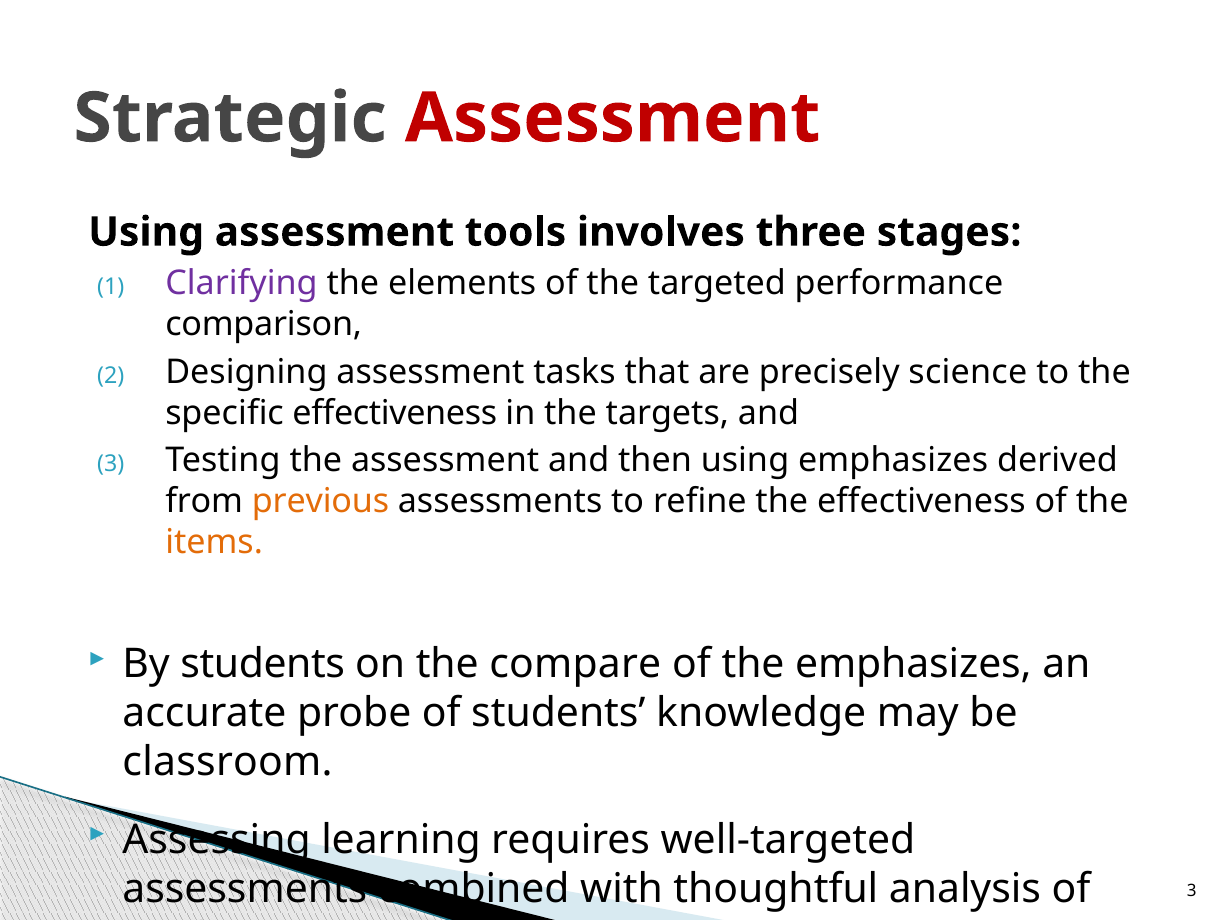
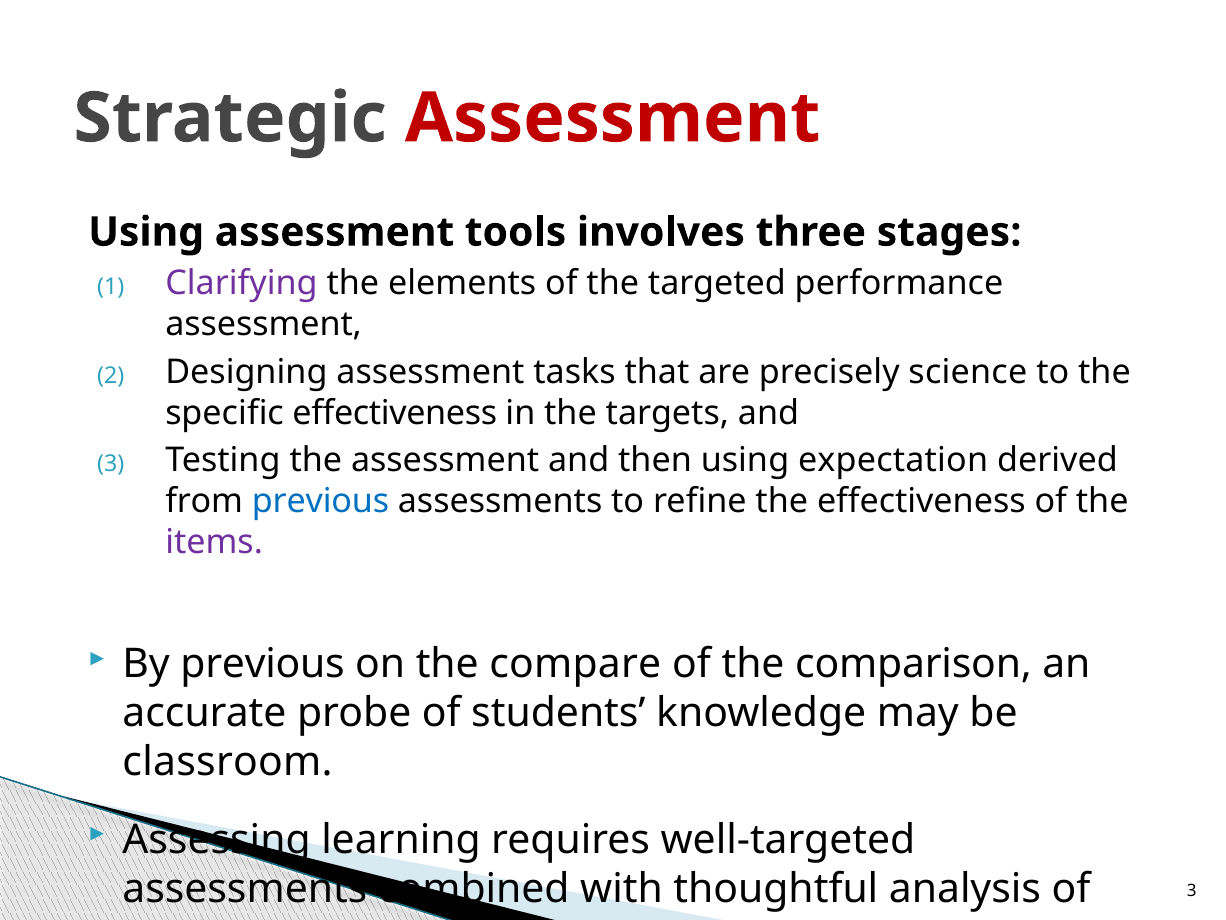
comparison at (264, 324): comparison -> assessment
using emphasizes: emphasizes -> expectation
previous at (320, 501) colour: orange -> blue
items colour: orange -> purple
By students: students -> previous
the emphasizes: emphasizes -> comparison
